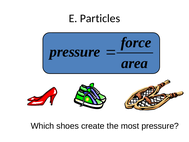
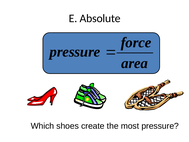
Particles: Particles -> Absolute
